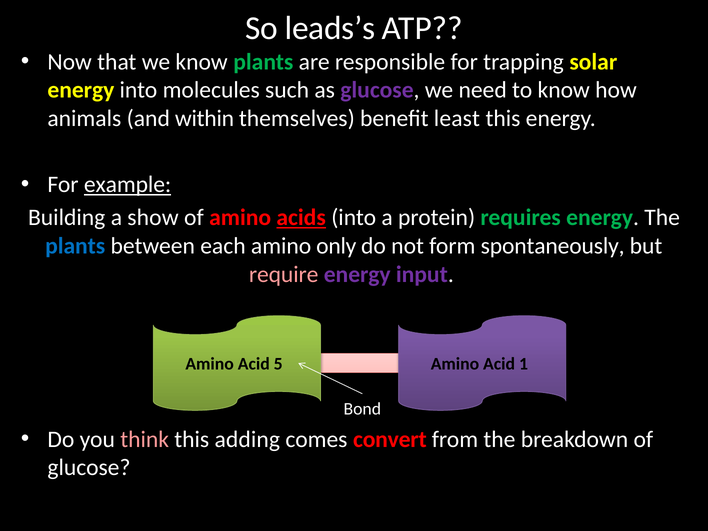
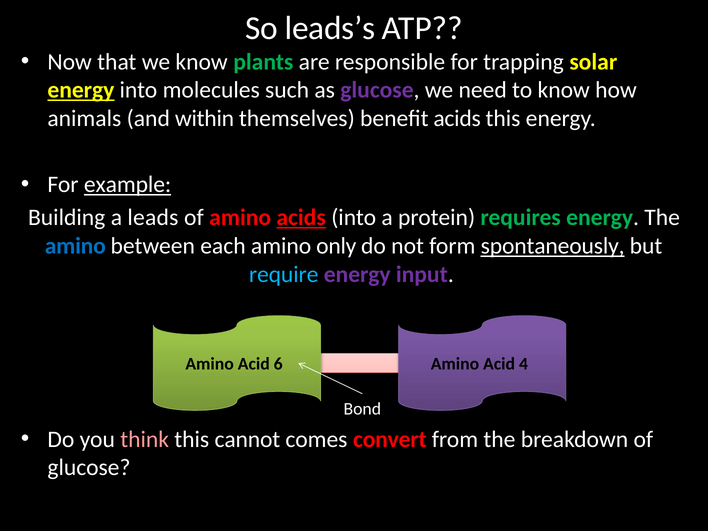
energy at (81, 90) underline: none -> present
benefit least: least -> acids
show: show -> leads
plants at (75, 246): plants -> amino
spontaneously underline: none -> present
require colour: pink -> light blue
5: 5 -> 6
1: 1 -> 4
adding: adding -> cannot
